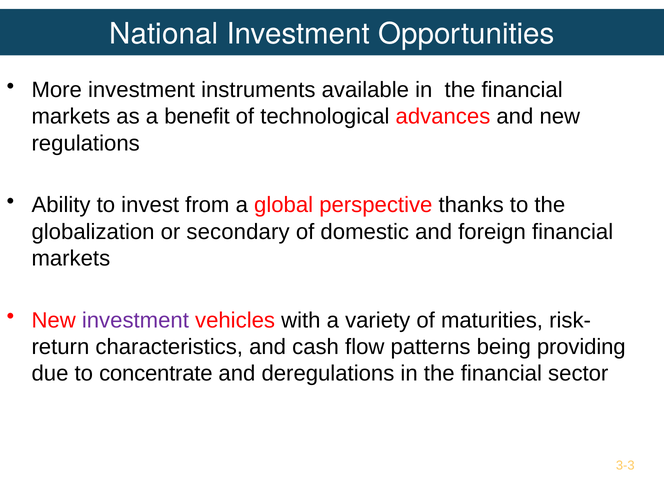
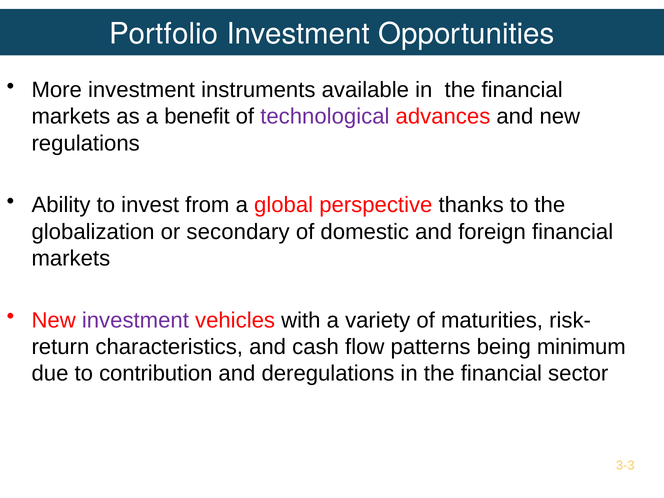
National: National -> Portfolio
technological colour: black -> purple
providing: providing -> minimum
concentrate: concentrate -> contribution
